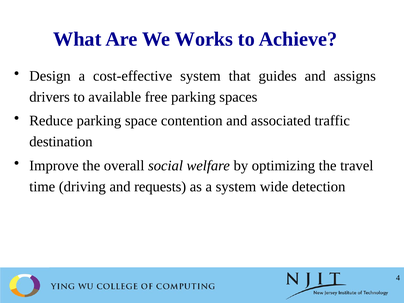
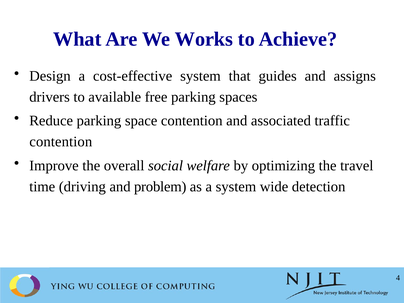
destination at (61, 142): destination -> contention
requests: requests -> problem
